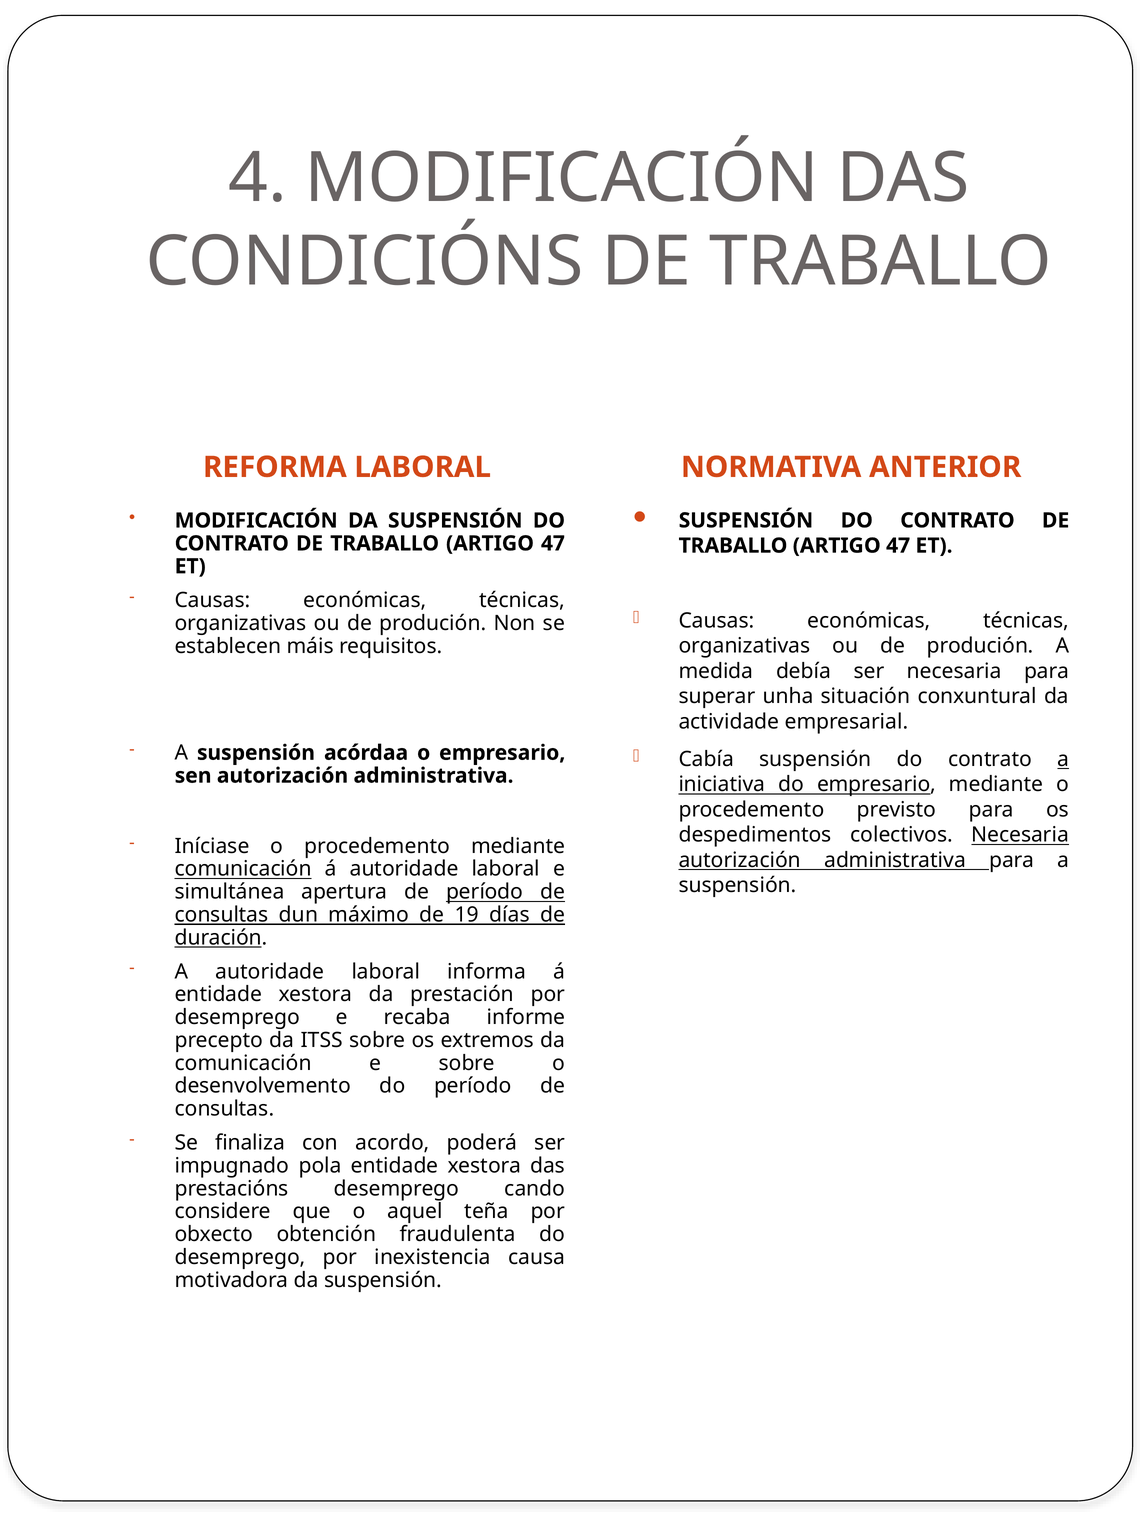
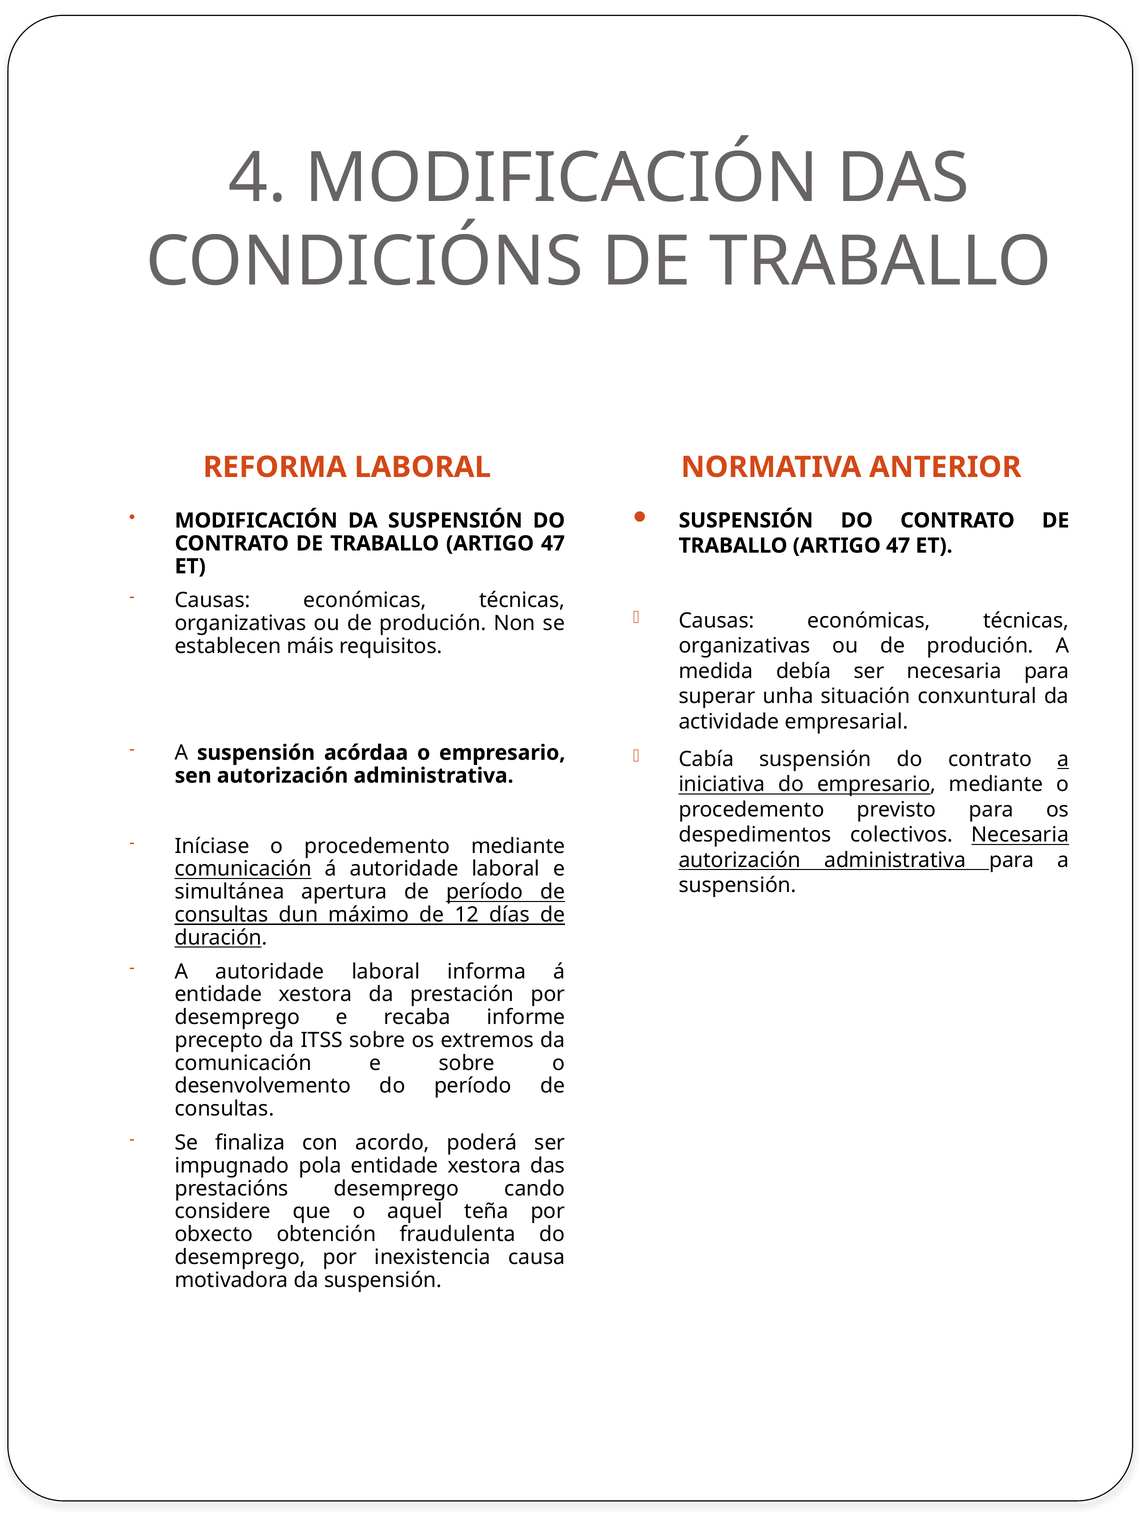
19: 19 -> 12
